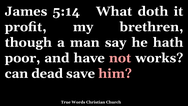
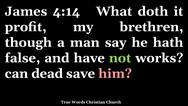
5:14: 5:14 -> 4:14
poor: poor -> false
not colour: pink -> light green
